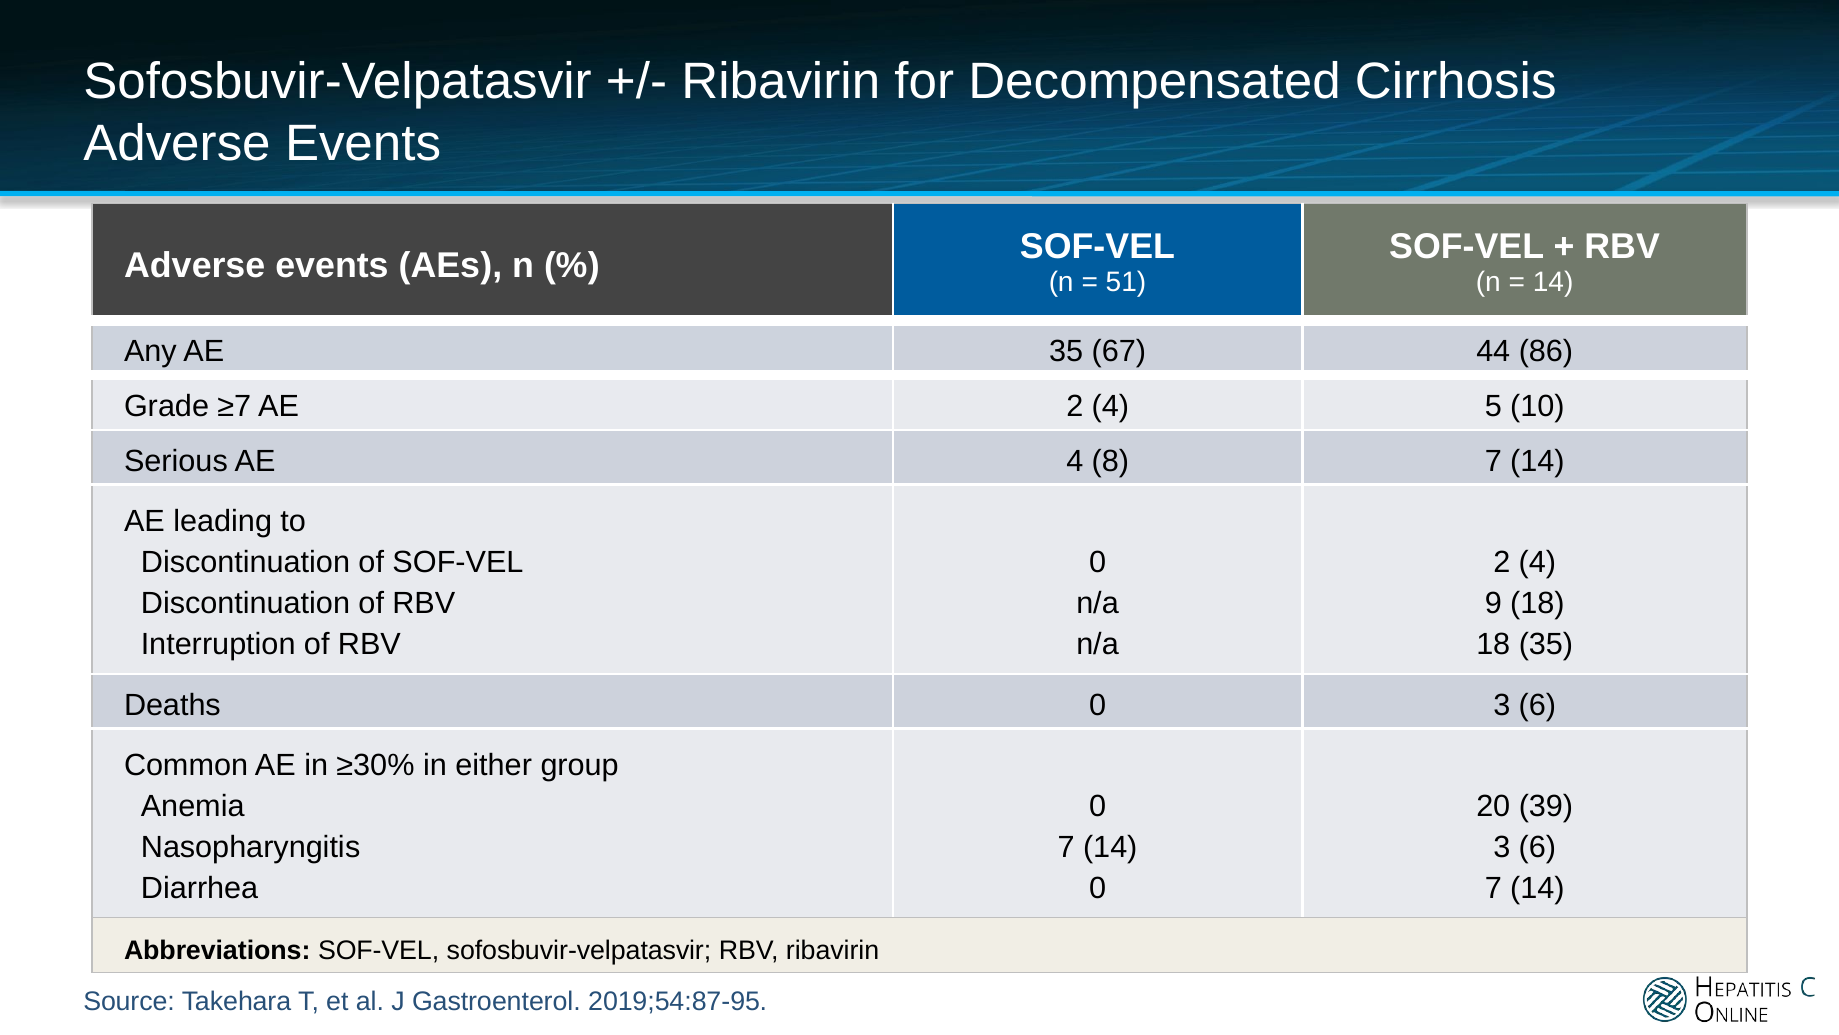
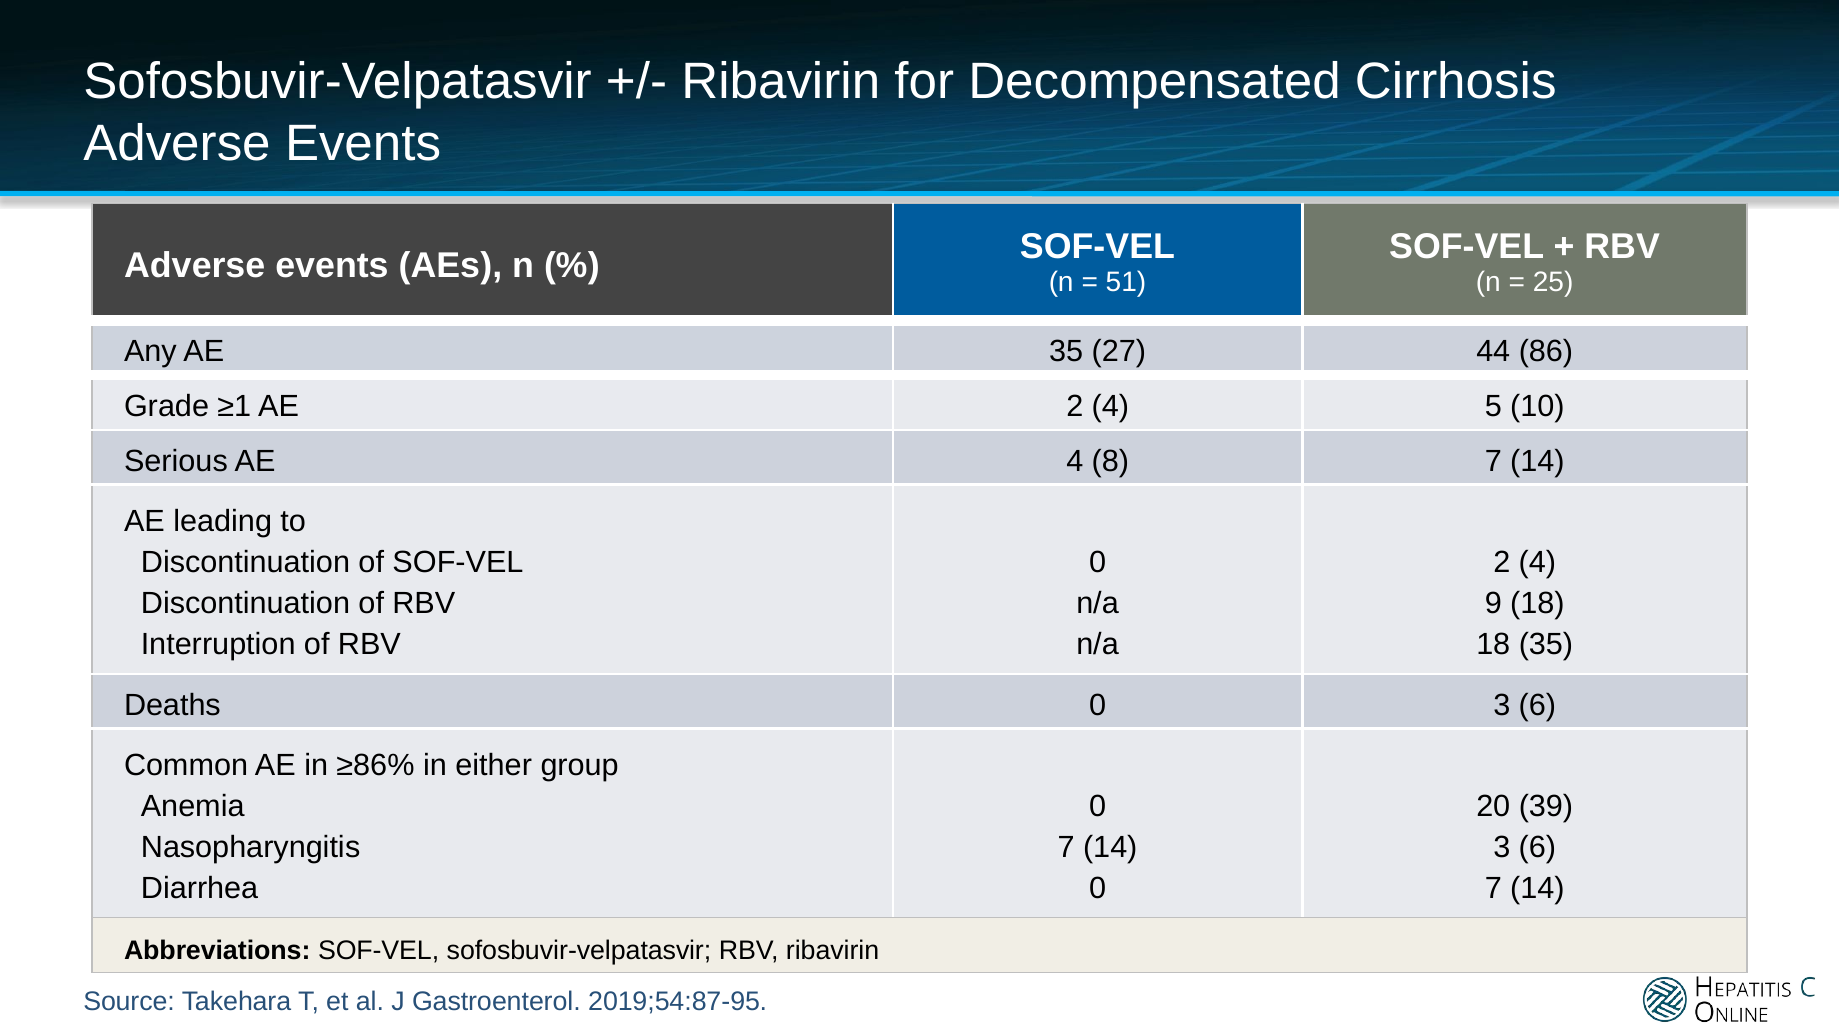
14 at (1553, 282): 14 -> 25
67: 67 -> 27
≥7: ≥7 -> ≥1
≥30%: ≥30% -> ≥86%
